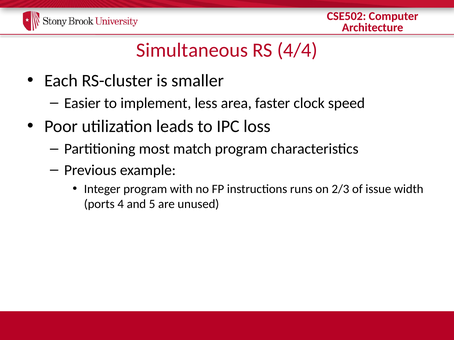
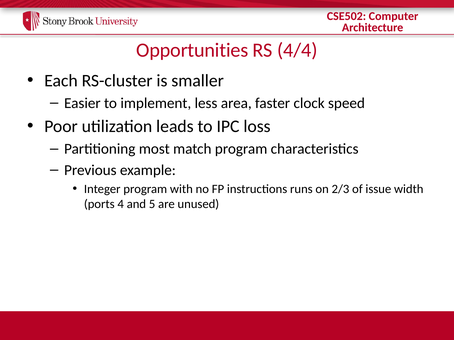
Simultaneous: Simultaneous -> Opportunities
